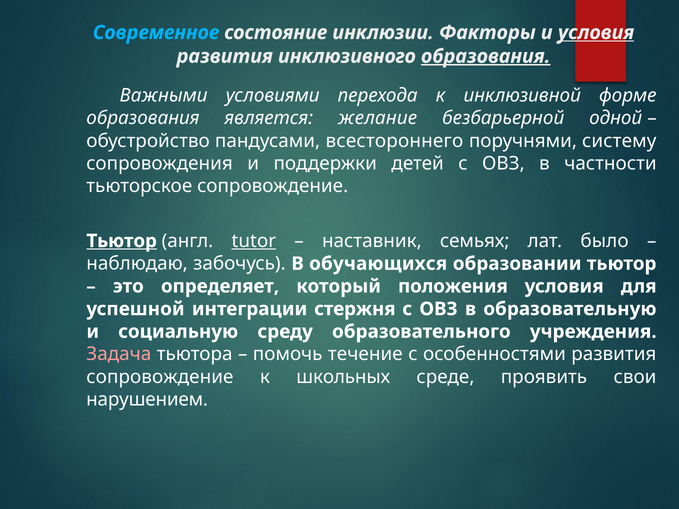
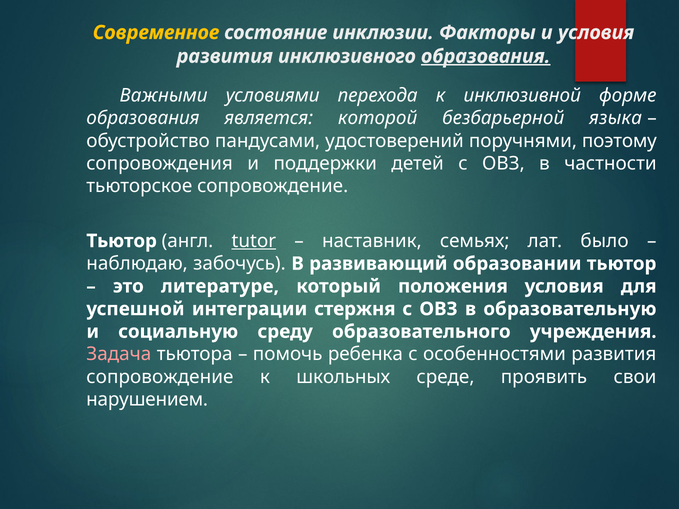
Современное colour: light blue -> yellow
условия at (596, 33) underline: present -> none
желание: желание -> которой
одной: одной -> языка
всестороннего: всестороннего -> удостоверений
систему: систему -> поэтому
Тьютор at (122, 241) underline: present -> none
обучающихся: обучающихся -> развивающий
определяет: определяет -> литературе
течение: течение -> ребенка
